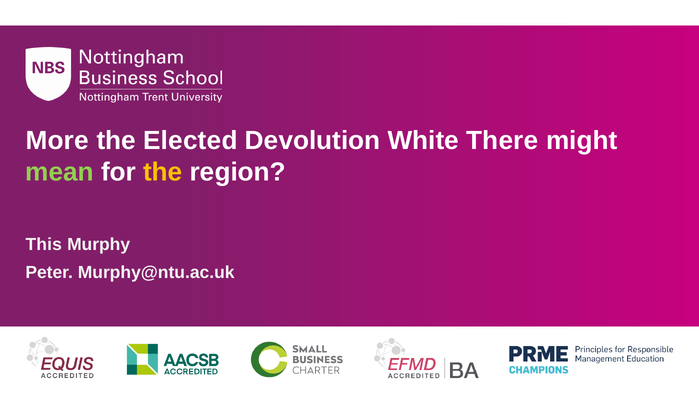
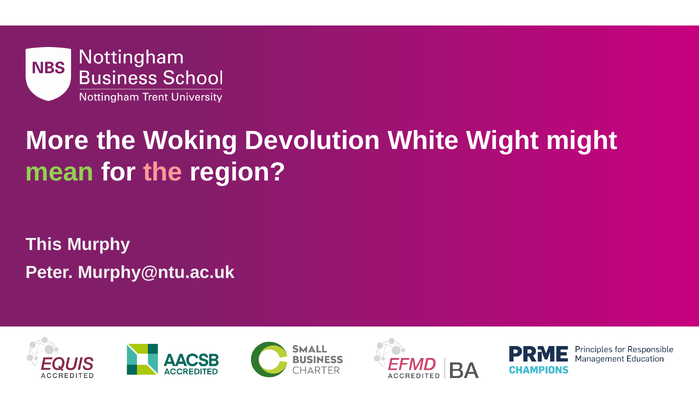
Elected: Elected -> Woking
There: There -> Wight
the at (163, 172) colour: yellow -> pink
